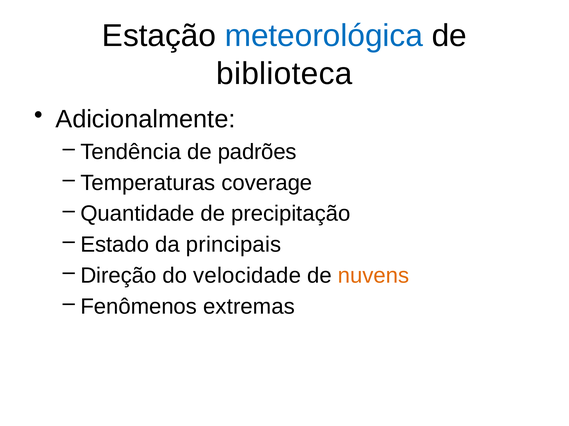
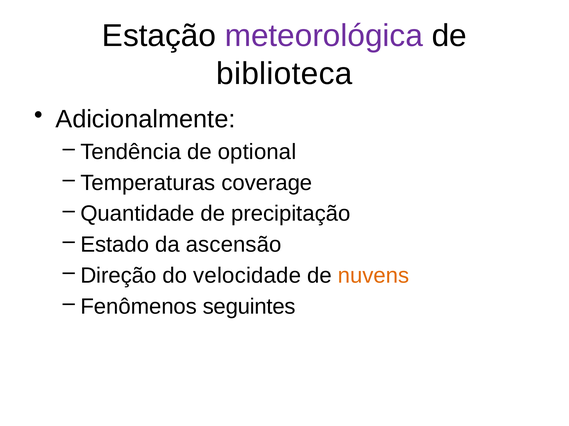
meteorológica colour: blue -> purple
padrões: padrões -> optional
principais: principais -> ascensão
extremas: extremas -> seguintes
